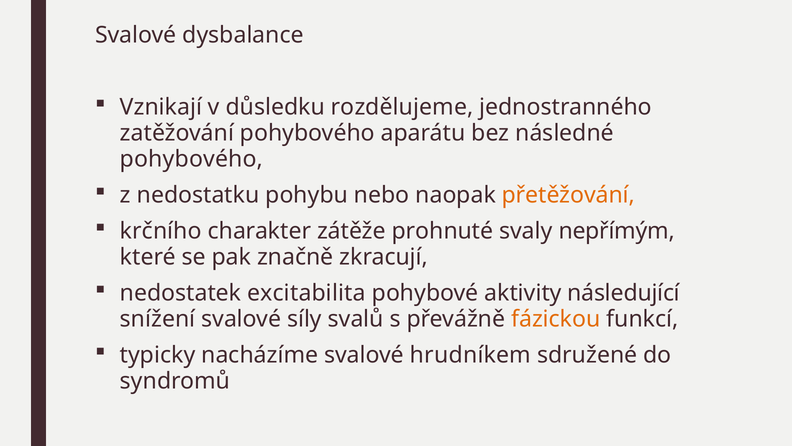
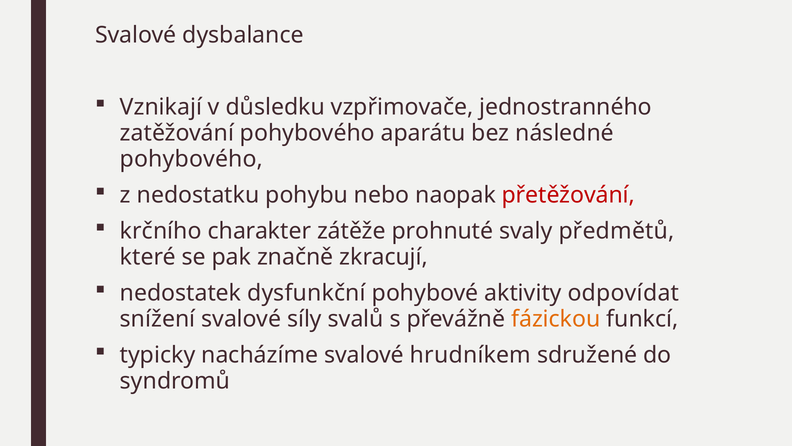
rozdělujeme: rozdělujeme -> vzpřimovače
přetěžování colour: orange -> red
nepřímým: nepřímým -> předmětů
excitabilita: excitabilita -> dysfunkční
následující: následující -> odpovídat
